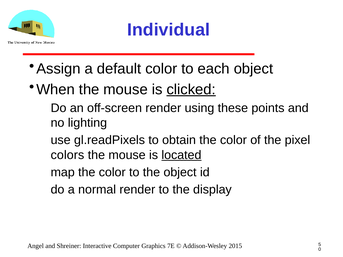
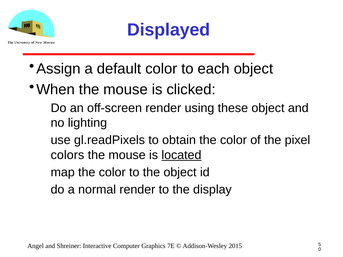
Individual: Individual -> Displayed
clicked underline: present -> none
these points: points -> object
